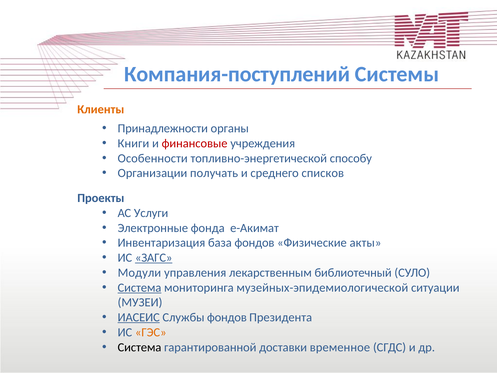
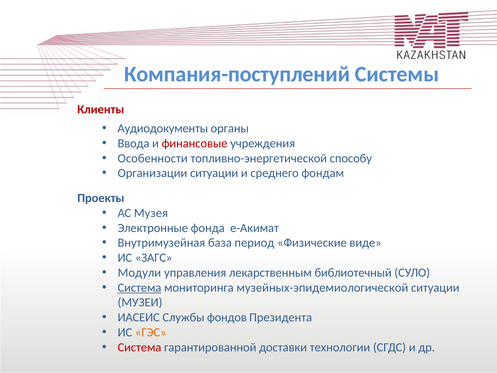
Клиенты colour: orange -> red
Принадлежности: Принадлежности -> Аудиодокументы
Книги: Книги -> Ввода
Организации получать: получать -> ситуации
списков: списков -> фондам
Услуги: Услуги -> Музея
Инвентаризация: Инвентаризация -> Внутримузейная
база фондов: фондов -> период
акты: акты -> виде
ЗАГС underline: present -> none
ИАСЕИС underline: present -> none
Система at (140, 347) colour: black -> red
временное: временное -> технологии
